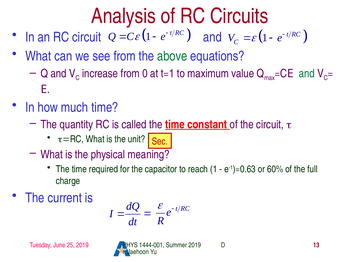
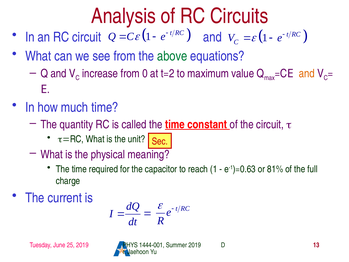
t=1: t=1 -> t=2
and at (307, 73) colour: green -> orange
60%: 60% -> 81%
